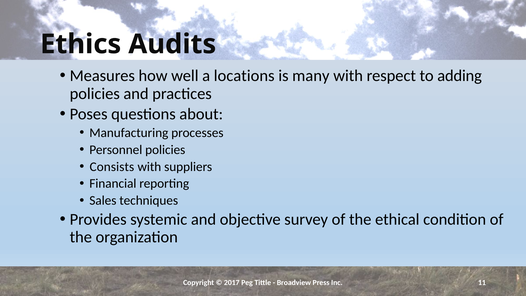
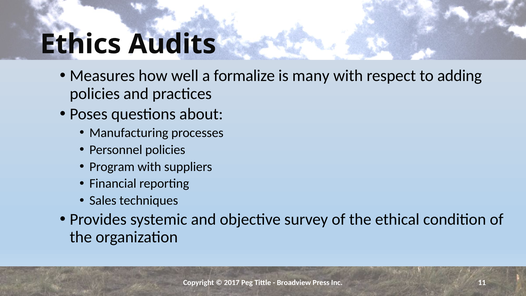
locations: locations -> formalize
Consists: Consists -> Program
